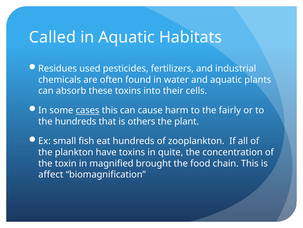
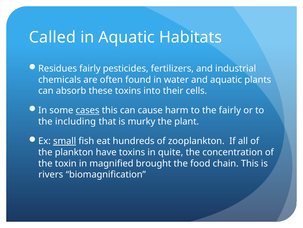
Residues used: used -> fairly
the hundreds: hundreds -> including
others: others -> murky
small underline: none -> present
affect: affect -> rivers
